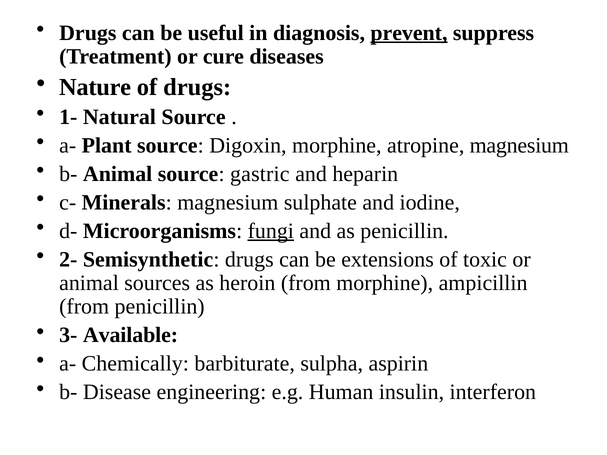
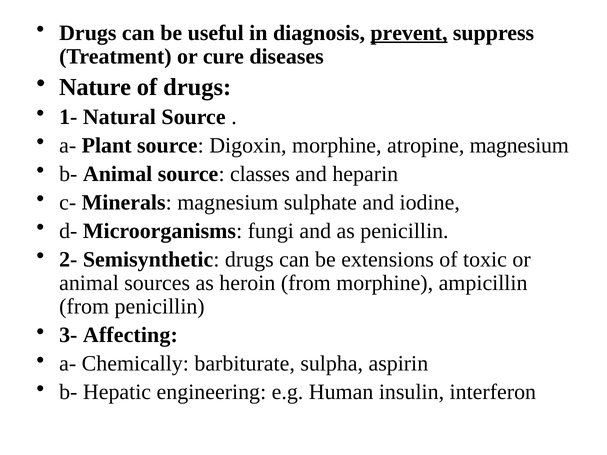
gastric: gastric -> classes
fungi underline: present -> none
Available: Available -> Affecting
Disease: Disease -> Hepatic
